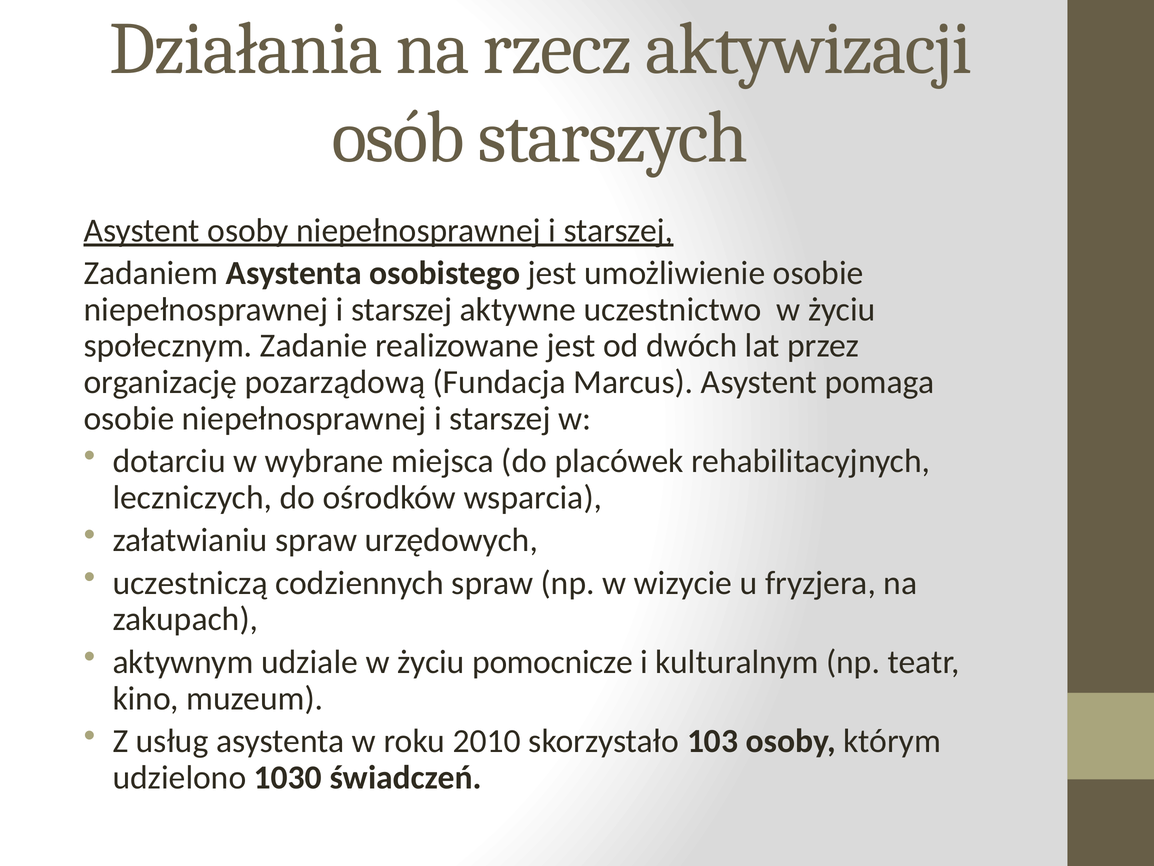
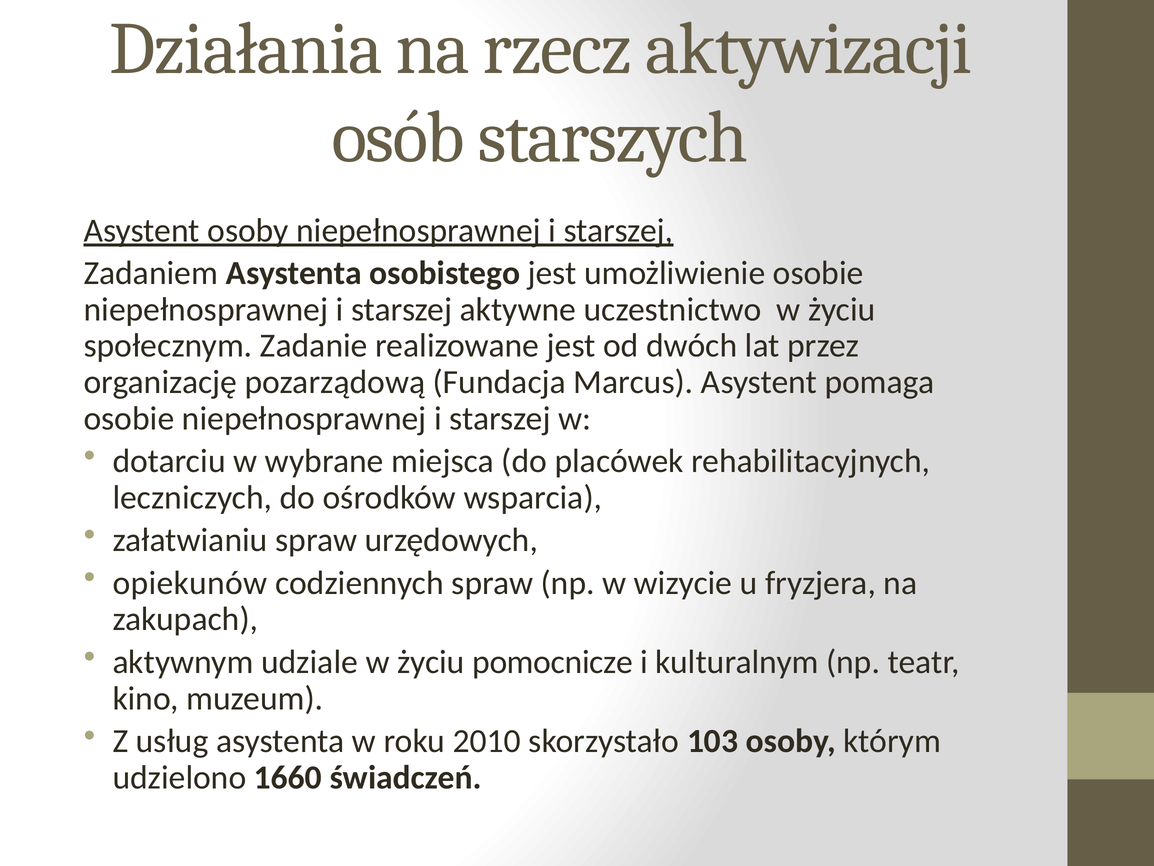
uczestniczą: uczestniczą -> opiekunów
1030: 1030 -> 1660
